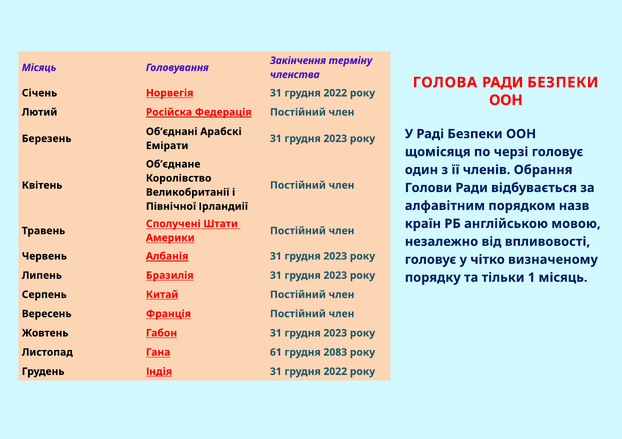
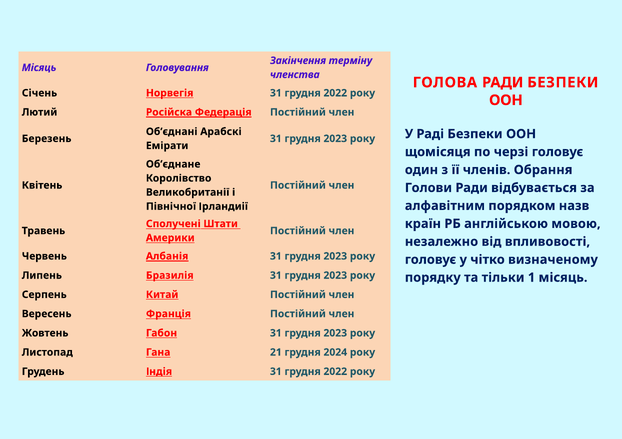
61: 61 -> 21
2083: 2083 -> 2024
